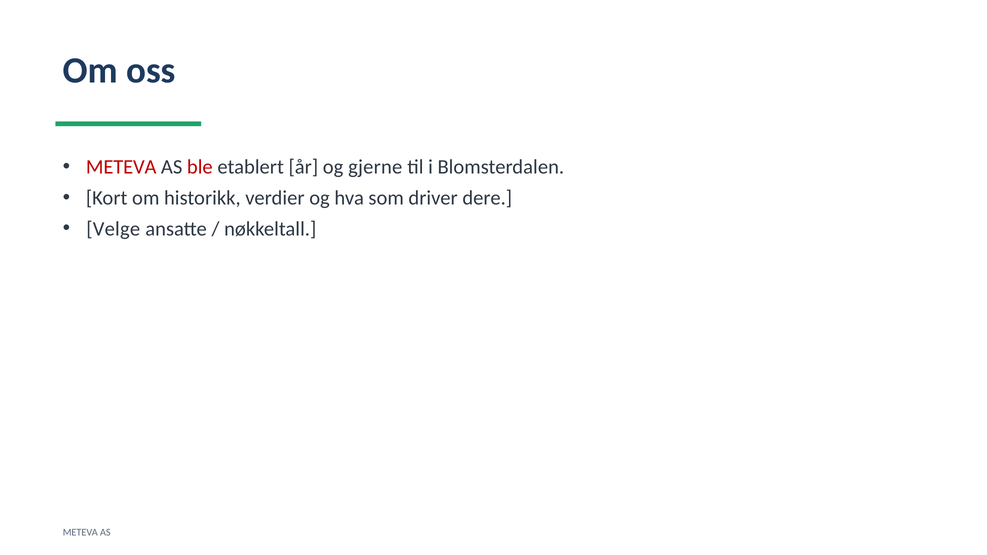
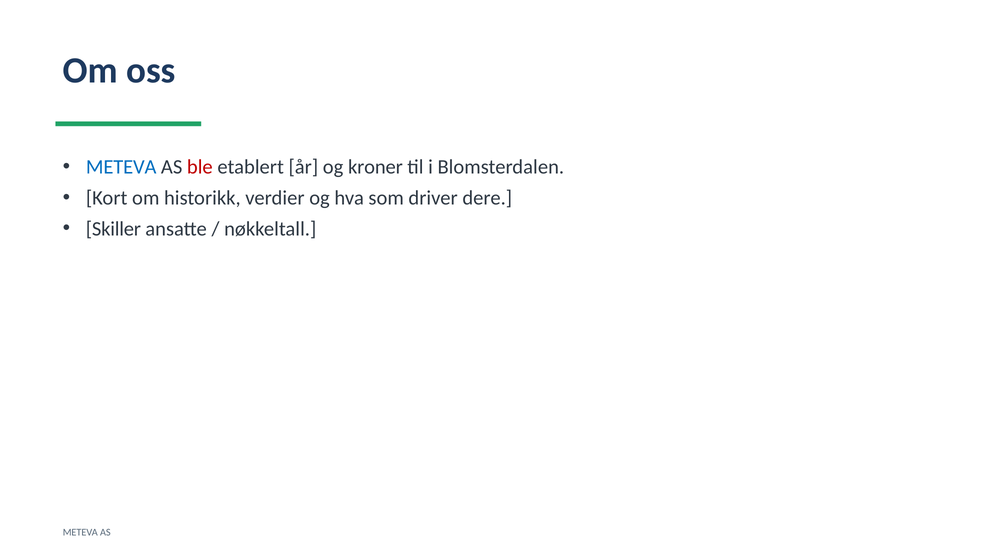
METEVA at (121, 167) colour: red -> blue
gjerne: gjerne -> kroner
Velge: Velge -> Skiller
